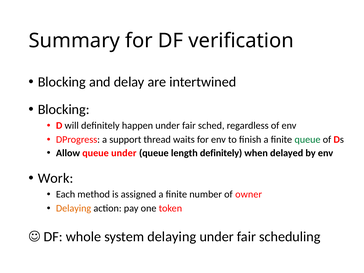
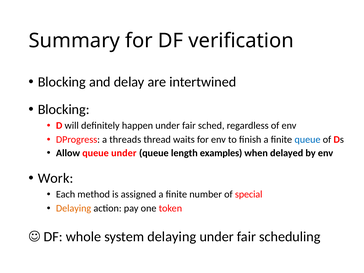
support: support -> threads
queue at (308, 140) colour: green -> blue
length definitely: definitely -> examples
owner: owner -> special
